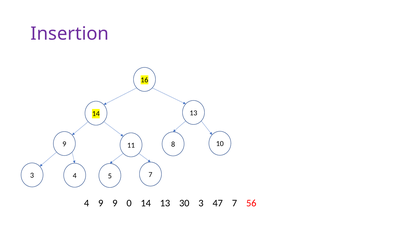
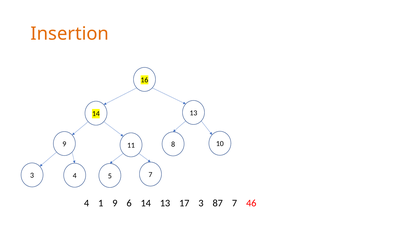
Insertion colour: purple -> orange
4 9: 9 -> 1
0: 0 -> 6
30: 30 -> 17
47: 47 -> 87
56: 56 -> 46
